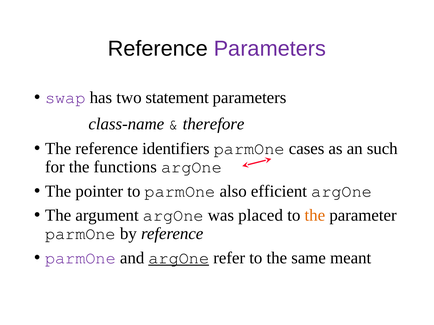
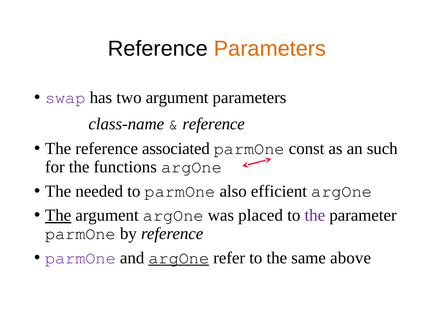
Parameters at (270, 49) colour: purple -> orange
two statement: statement -> argument
therefore at (214, 124): therefore -> reference
identifiers: identifiers -> associated
cases: cases -> const
pointer: pointer -> needed
The at (58, 216) underline: none -> present
the at (315, 216) colour: orange -> purple
meant: meant -> above
